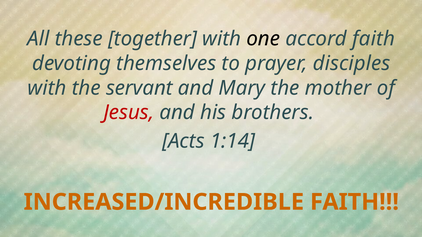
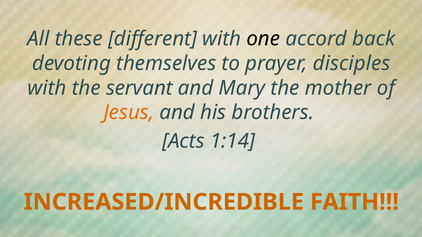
together: together -> different
accord faith: faith -> back
Jesus colour: red -> orange
